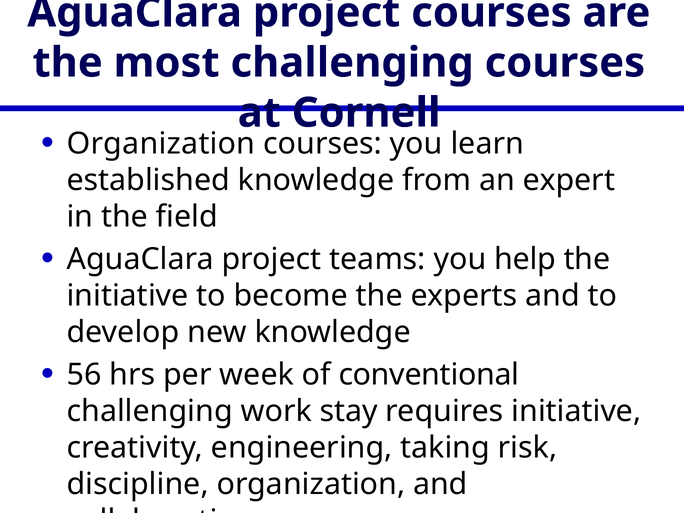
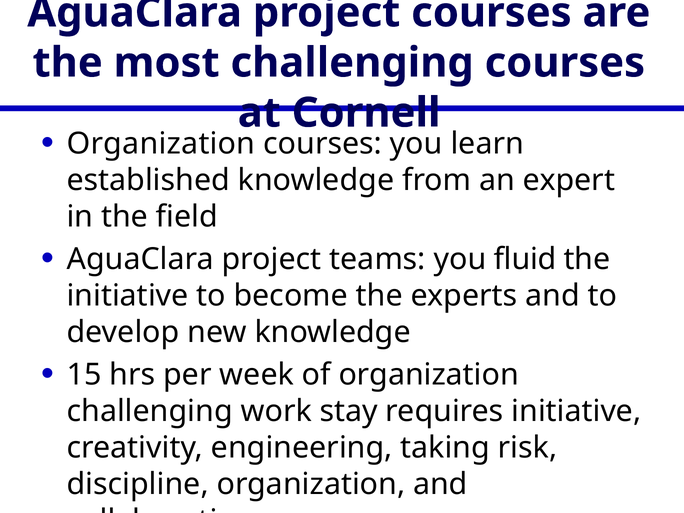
help: help -> fluid
56: 56 -> 15
of conventional: conventional -> organization
